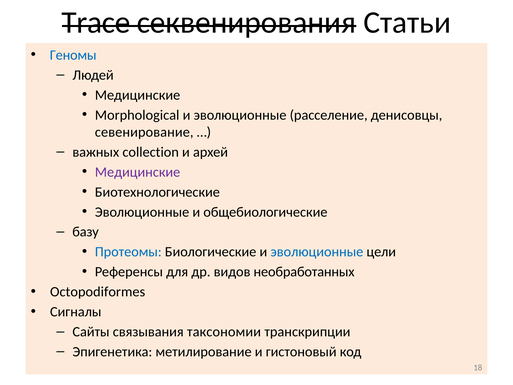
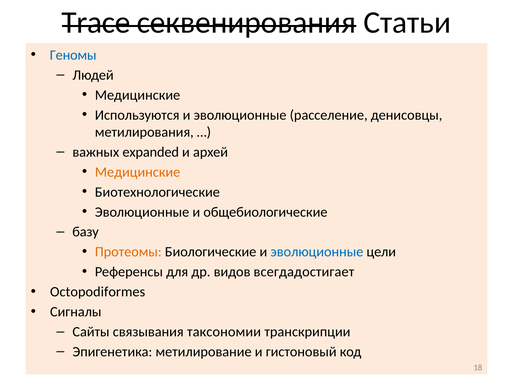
Morphological: Morphological -> Используются
севенирование: севенирование -> метилирования
collection: collection -> expanded
Медицинские at (138, 172) colour: purple -> orange
Протеомы colour: blue -> orange
необработанных: необработанных -> всегдадостигает
